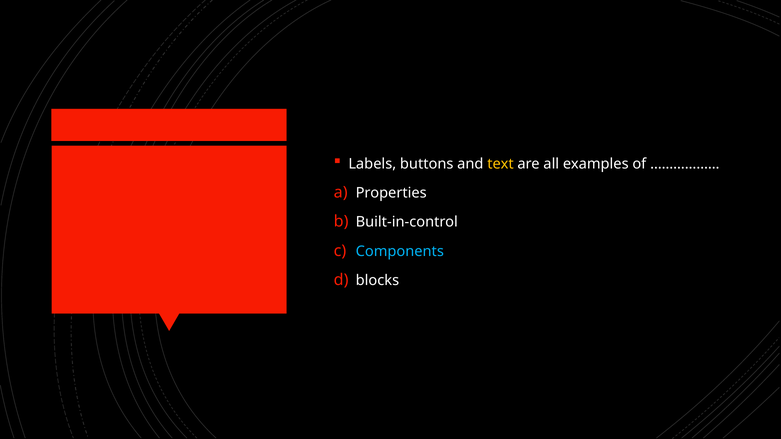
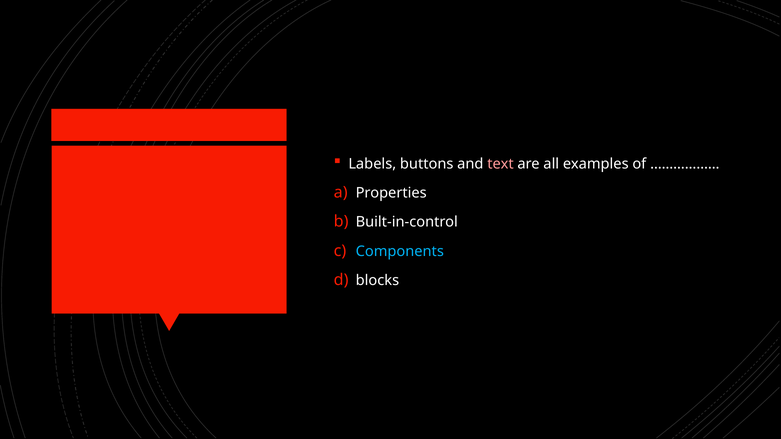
text colour: yellow -> pink
